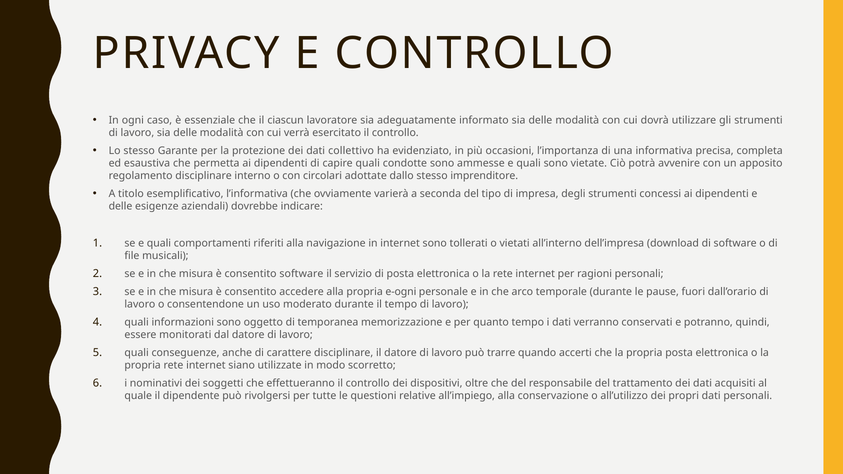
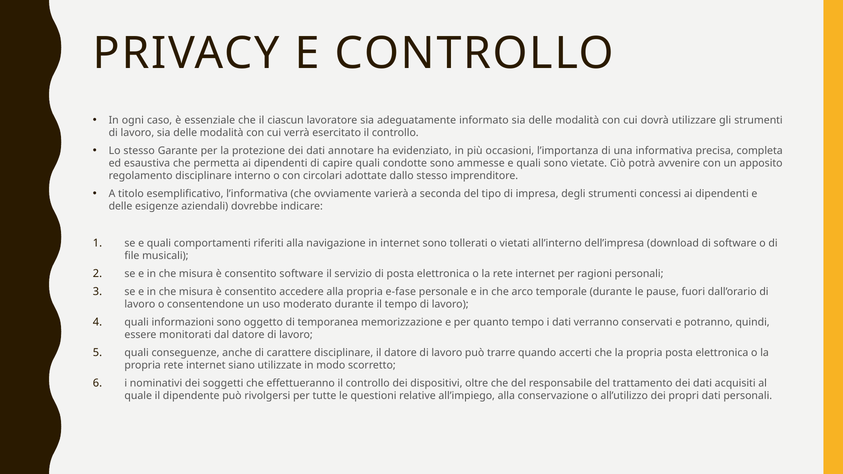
collettivo: collettivo -> annotare
e-ogni: e-ogni -> e-fase
